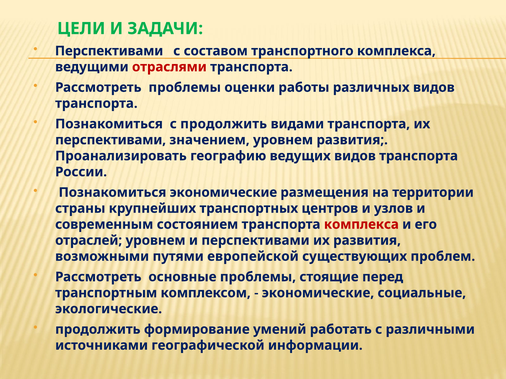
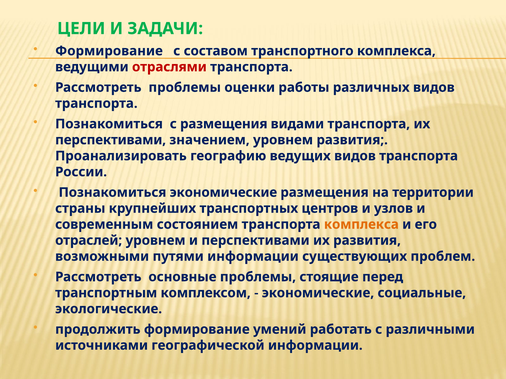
Перспективами at (109, 51): Перспективами -> Формирование
с продолжить: продолжить -> размещения
комплекса at (361, 225) colour: red -> orange
путями европейской: европейской -> информации
